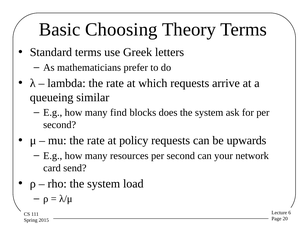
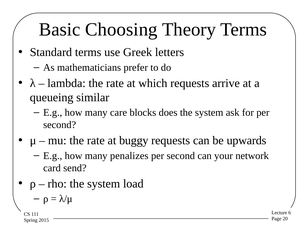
find: find -> care
policy: policy -> buggy
resources: resources -> penalizes
